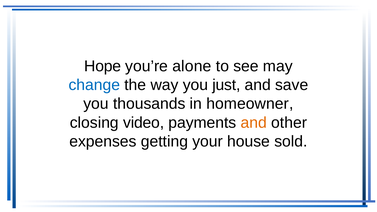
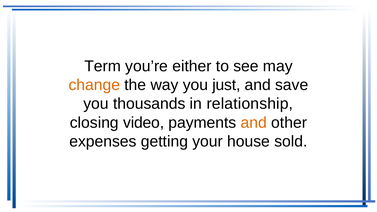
Hope: Hope -> Term
alone: alone -> either
change colour: blue -> orange
homeowner: homeowner -> relationship
